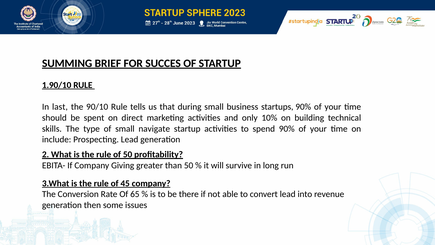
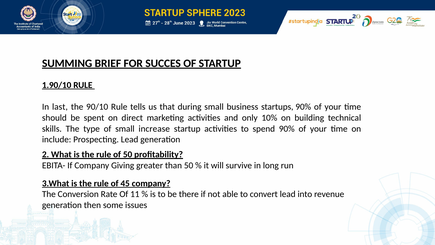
navigate: navigate -> increase
65: 65 -> 11
